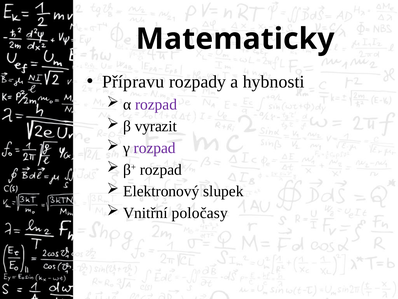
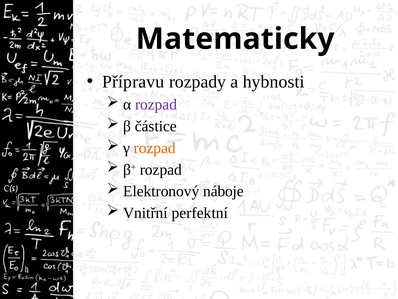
vyrazit: vyrazit -> částice
rozpad at (155, 148) colour: purple -> orange
slupek: slupek -> náboje
poločasy: poločasy -> perfektní
